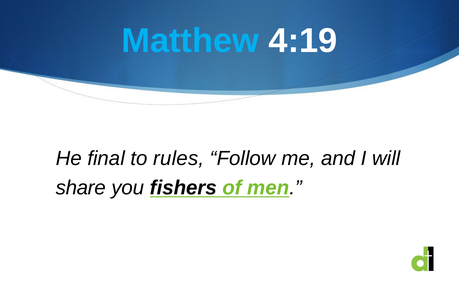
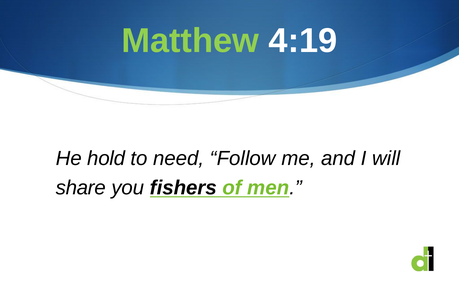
Matthew colour: light blue -> light green
final: final -> hold
rules: rules -> need
